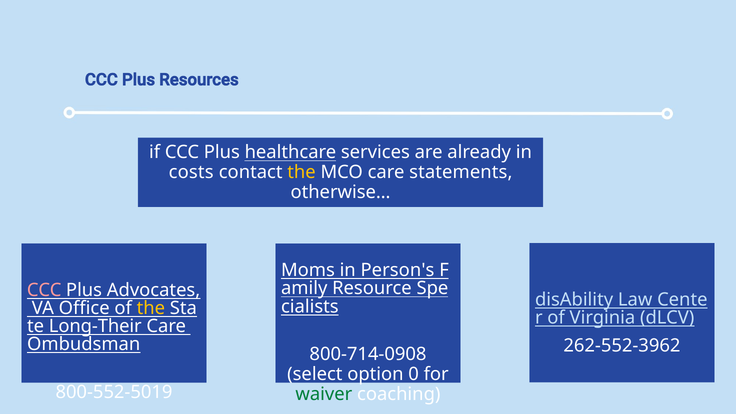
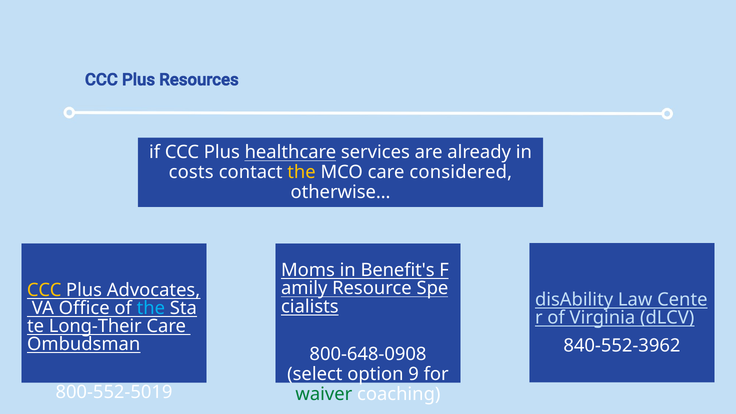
statements: statements -> considered
Person's: Person's -> Benefit's
CCC at (44, 290) colour: pink -> yellow
the at (151, 308) colour: yellow -> light blue
262-552-3962: 262-552-3962 -> 840-552-3962
800-714-0908: 800-714-0908 -> 800-648-0908
0: 0 -> 9
